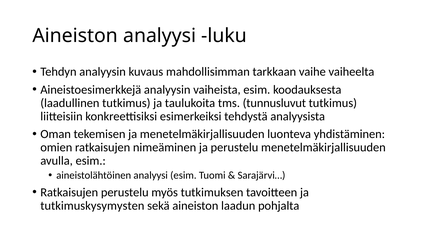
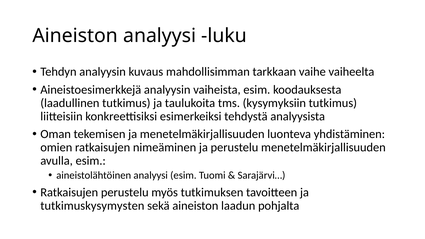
tunnusluvut: tunnusluvut -> kysymyksiin
